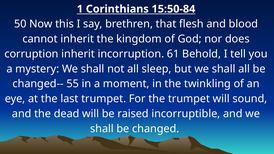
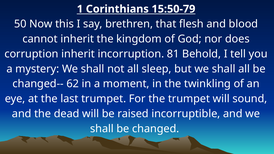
15:50-84: 15:50-84 -> 15:50-79
61: 61 -> 81
55: 55 -> 62
